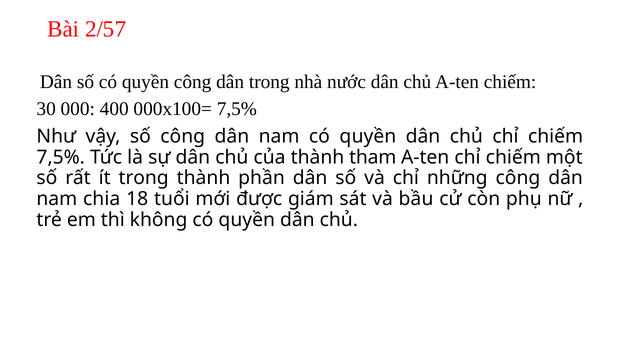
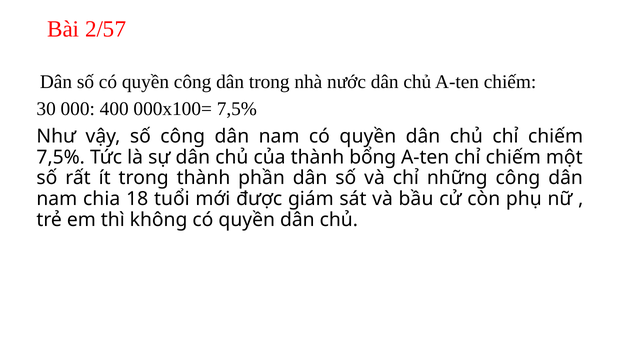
tham: tham -> bổng
